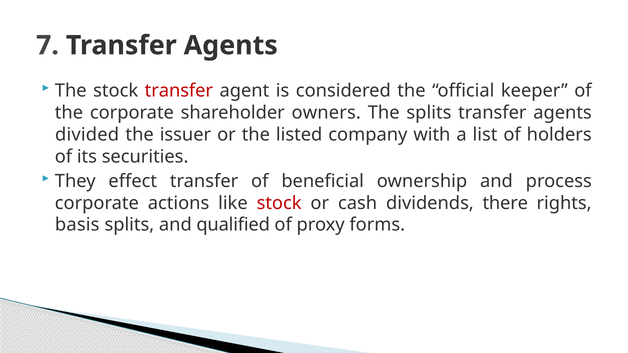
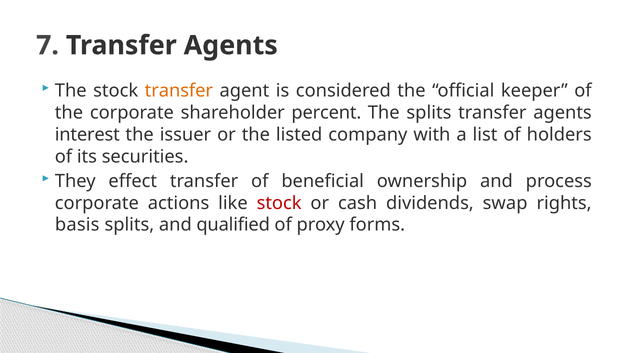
transfer at (179, 91) colour: red -> orange
owners: owners -> percent
divided: divided -> interest
there: there -> swap
